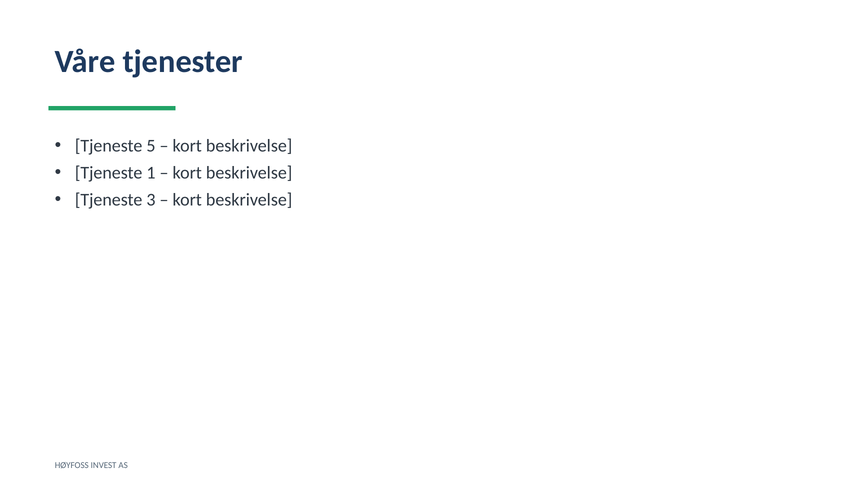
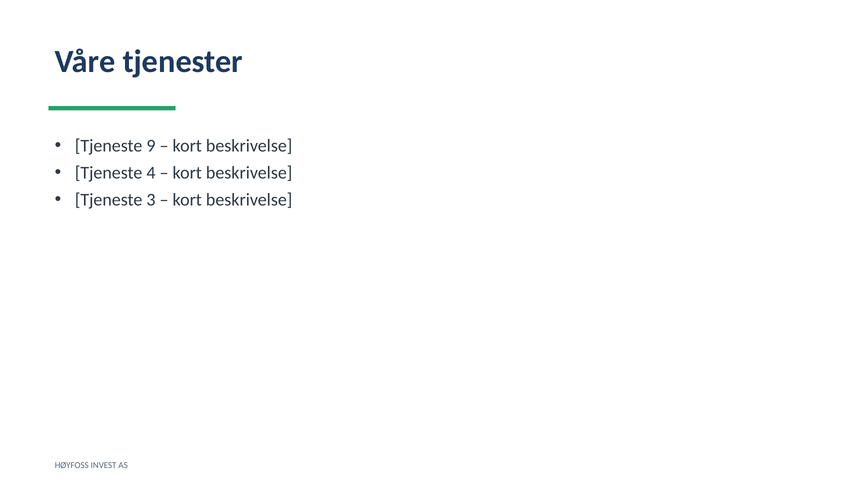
5: 5 -> 9
1: 1 -> 4
